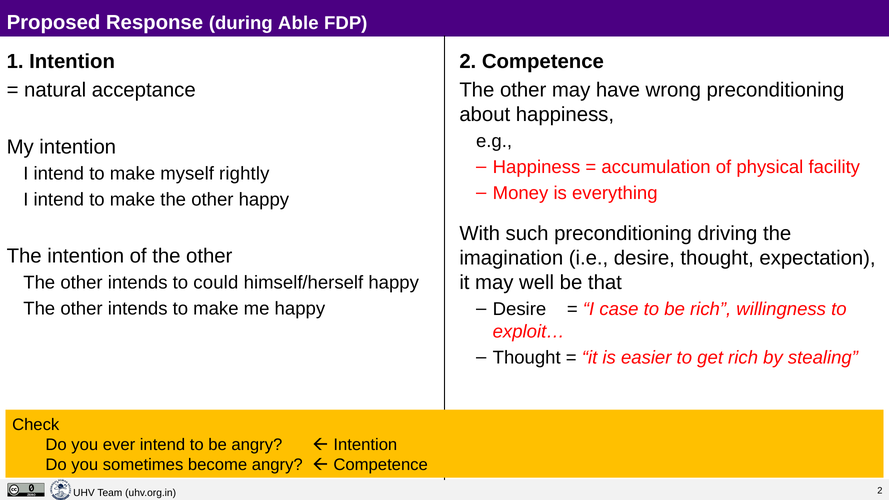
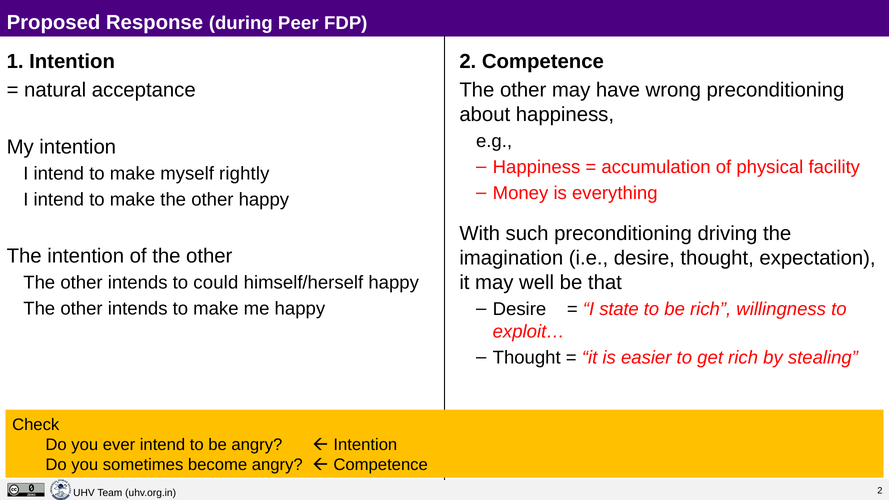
Able: Able -> Peer
case: case -> state
